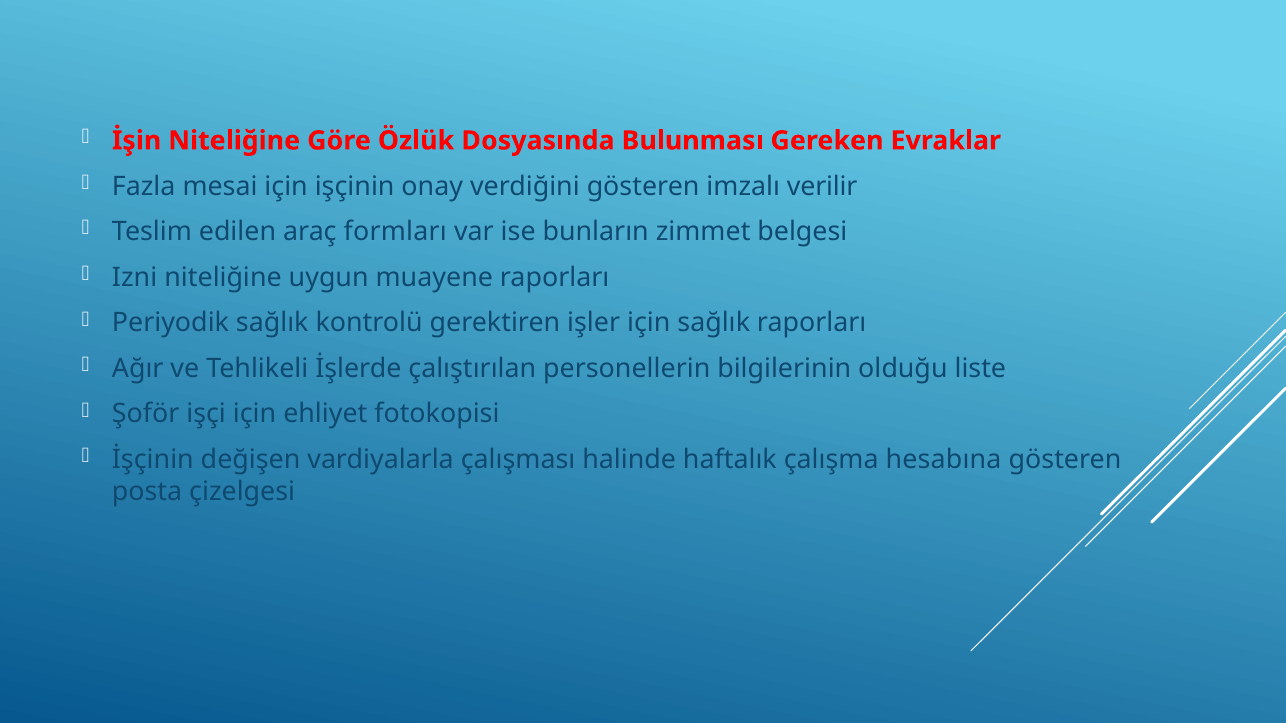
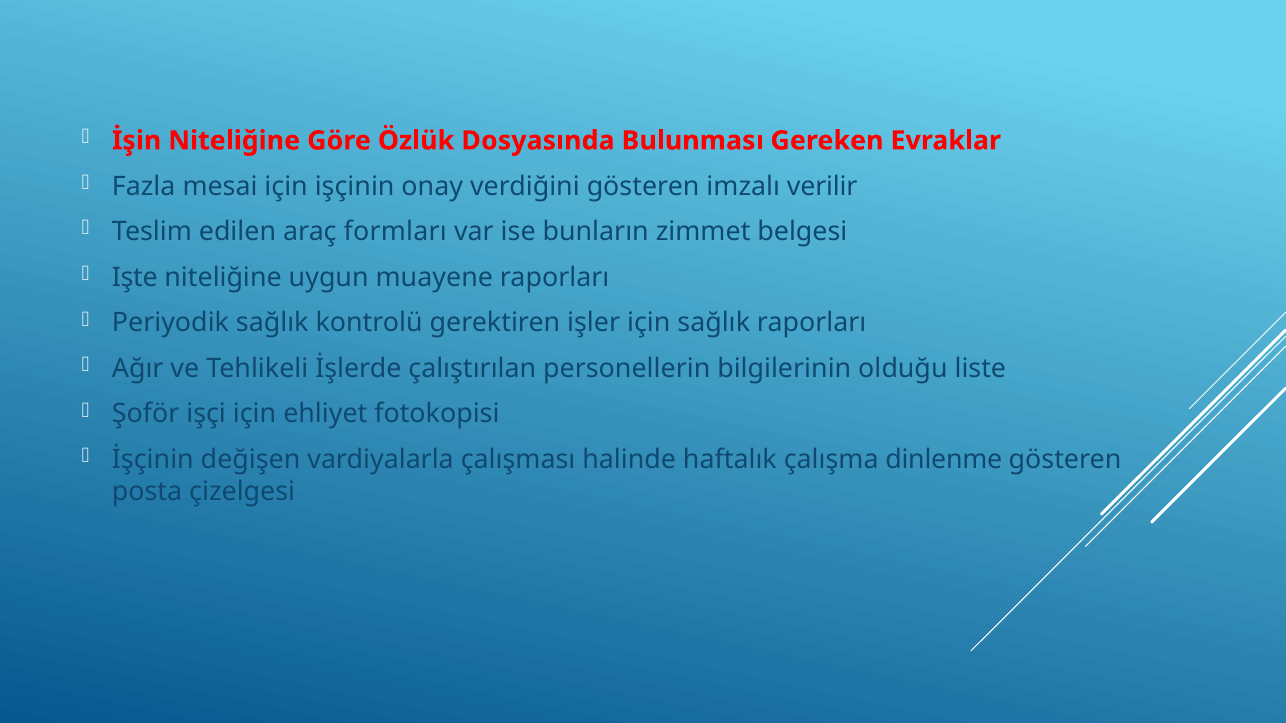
Izni: Izni -> Işte
hesabına: hesabına -> dinlenme
